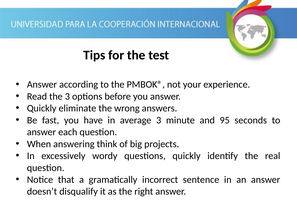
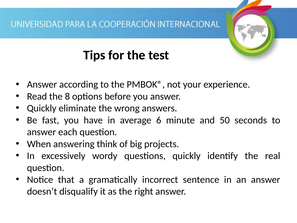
the 3: 3 -> 8
average 3: 3 -> 6
95: 95 -> 50
